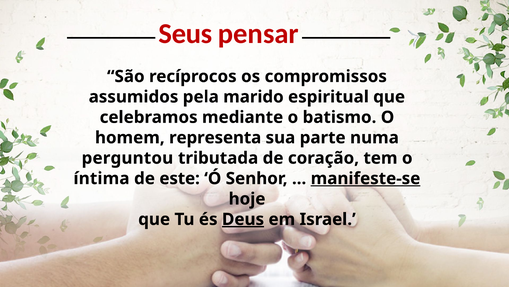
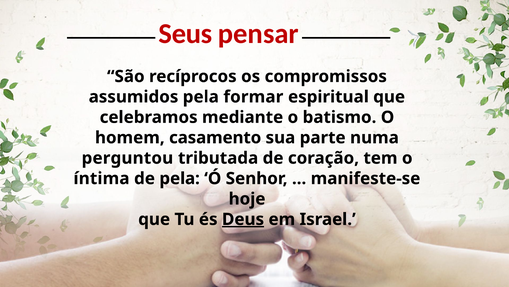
marido: marido -> formar
representa: representa -> casamento
de este: este -> pela
manifeste-se underline: present -> none
